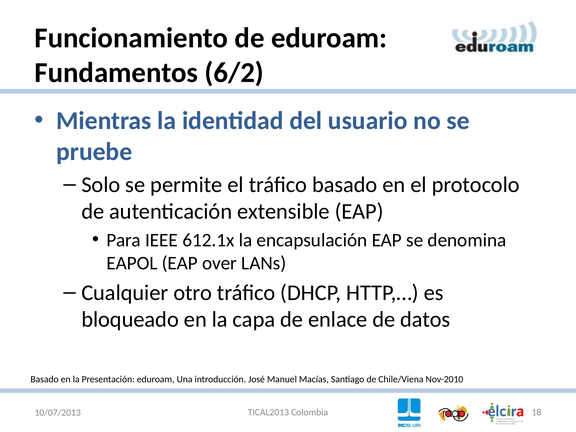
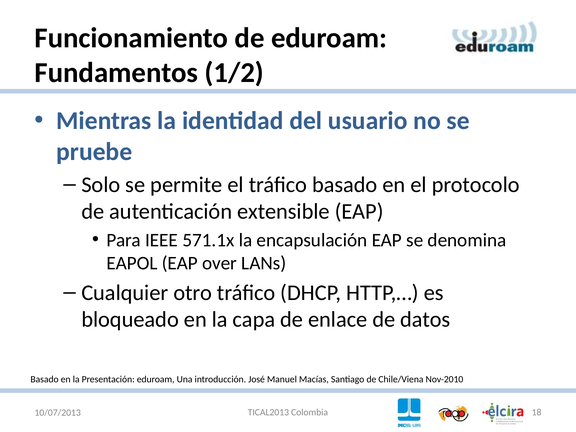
6/2: 6/2 -> 1/2
612.1x: 612.1x -> 571.1x
